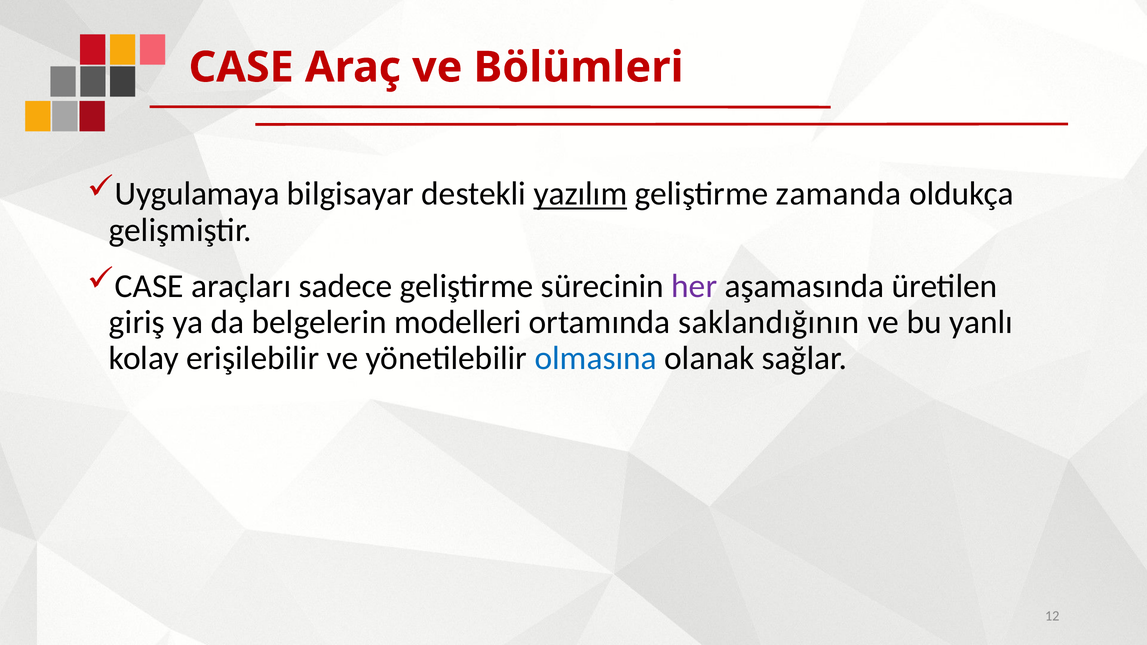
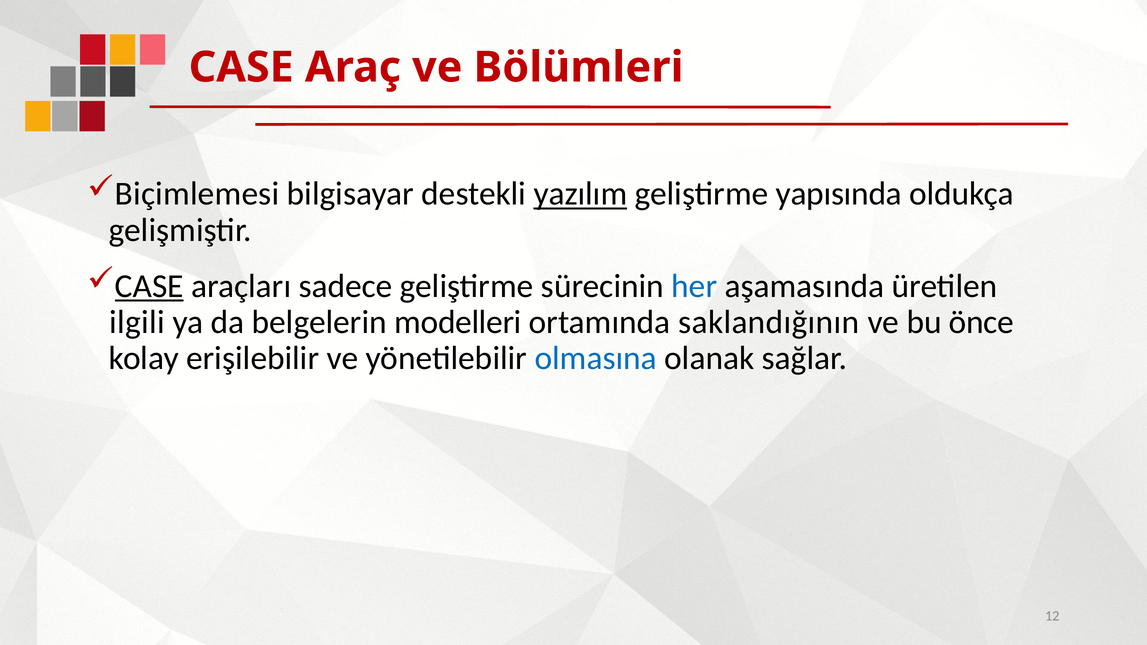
Uygulamaya: Uygulamaya -> Biçimlemesi
zamanda: zamanda -> yapısında
CASE at (149, 286) underline: none -> present
her colour: purple -> blue
giriş: giriş -> ilgili
yanlı: yanlı -> önce
